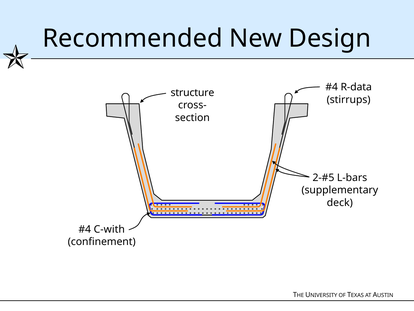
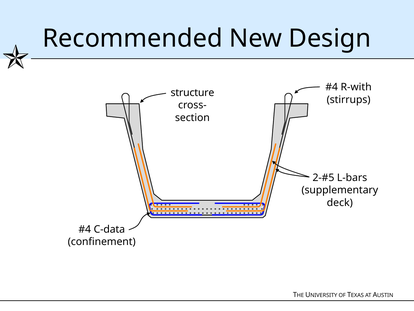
R-data: R-data -> R-with
C-with: C-with -> C-data
